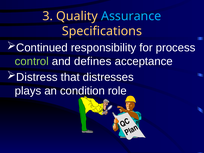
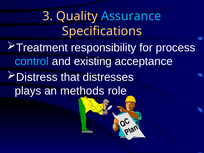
Continued: Continued -> Treatment
control colour: light green -> light blue
defines: defines -> existing
condition: condition -> methods
